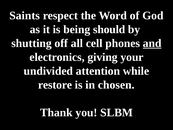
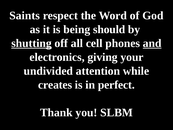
shutting underline: none -> present
restore: restore -> creates
chosen: chosen -> perfect
